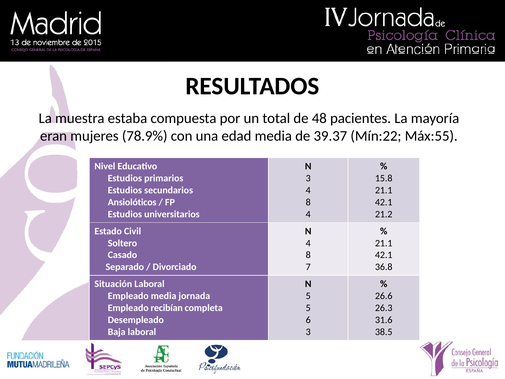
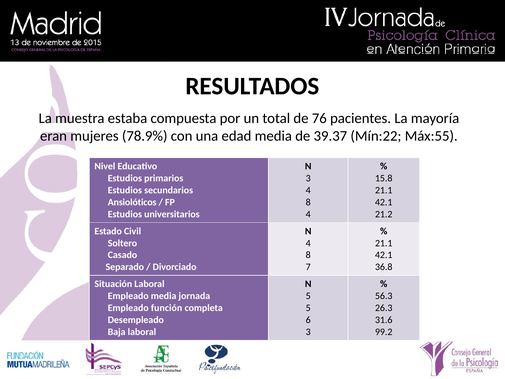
48: 48 -> 76
26.6: 26.6 -> 56.3
recibían: recibían -> función
38.5: 38.5 -> 99.2
